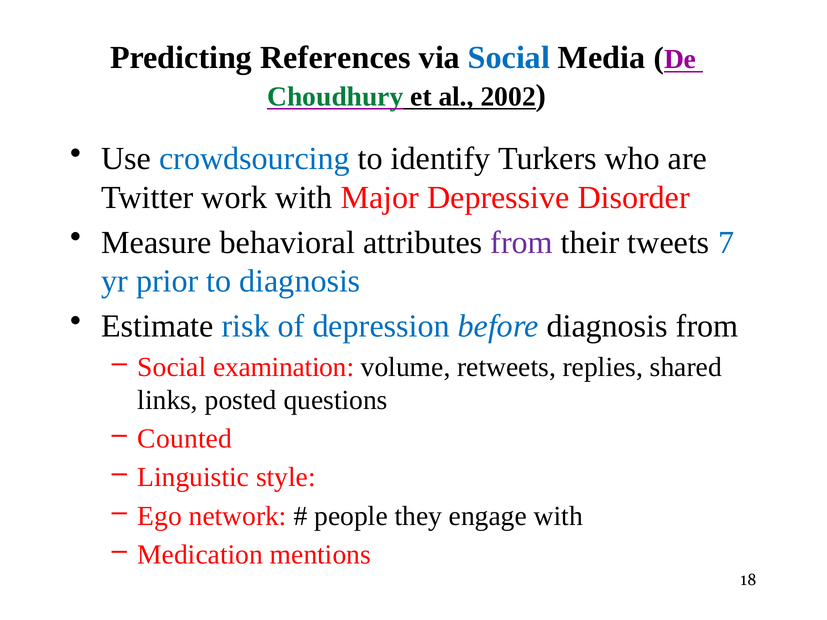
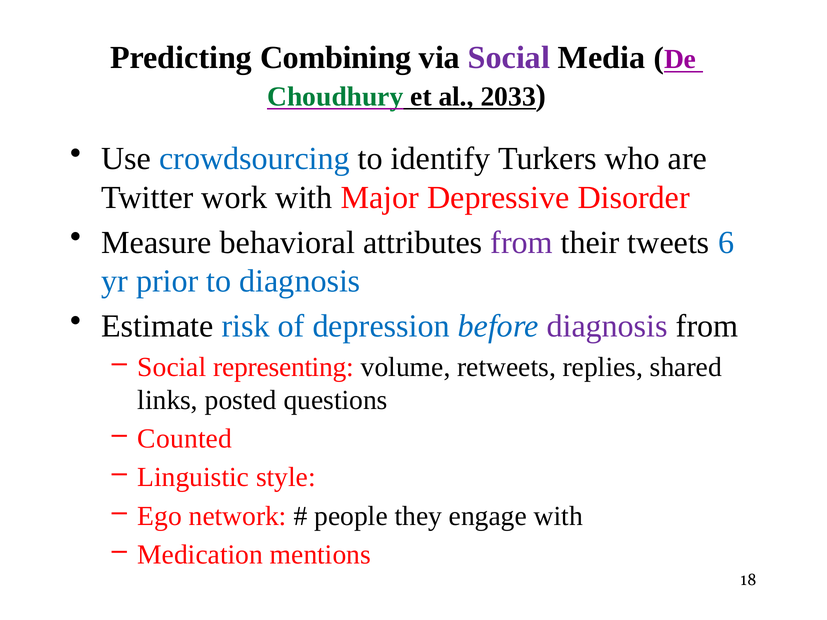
References: References -> Combining
Social at (509, 58) colour: blue -> purple
2002: 2002 -> 2033
7: 7 -> 6
diagnosis at (607, 326) colour: black -> purple
examination: examination -> representing
